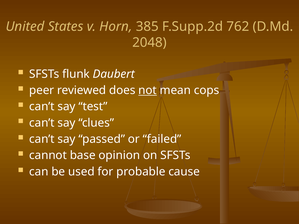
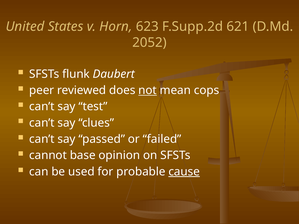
385: 385 -> 623
762: 762 -> 621
2048: 2048 -> 2052
cause underline: none -> present
